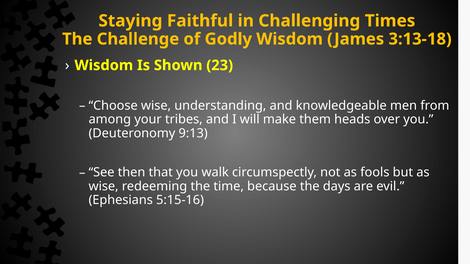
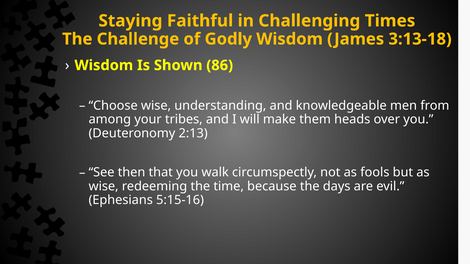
23: 23 -> 86
9:13: 9:13 -> 2:13
